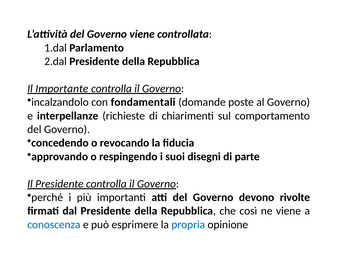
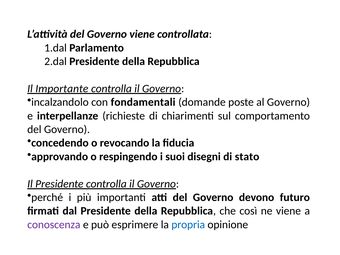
parte: parte -> stato
rivolte: rivolte -> futuro
conoscenza colour: blue -> purple
